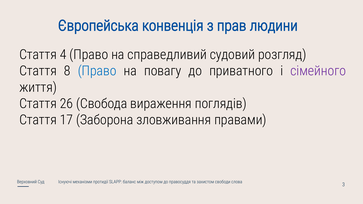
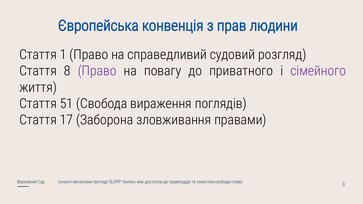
4: 4 -> 1
Право at (97, 71) colour: blue -> purple
26: 26 -> 51
